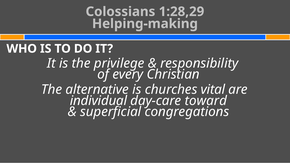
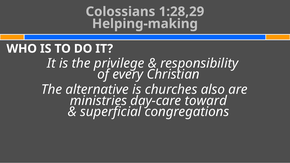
vital: vital -> also
individual: individual -> ministries
